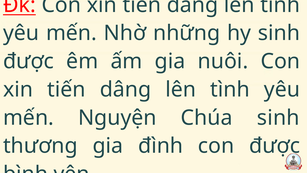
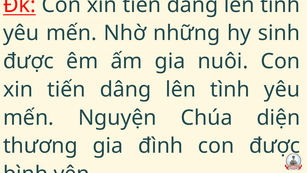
Chúa sinh: sinh -> diện
